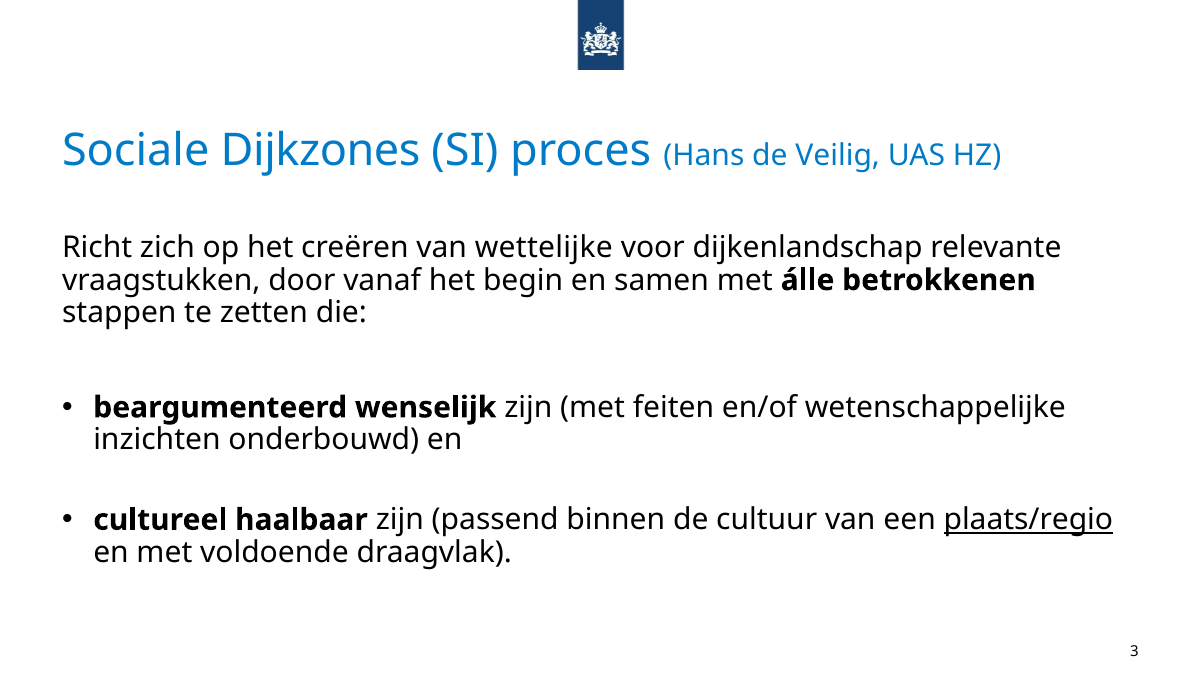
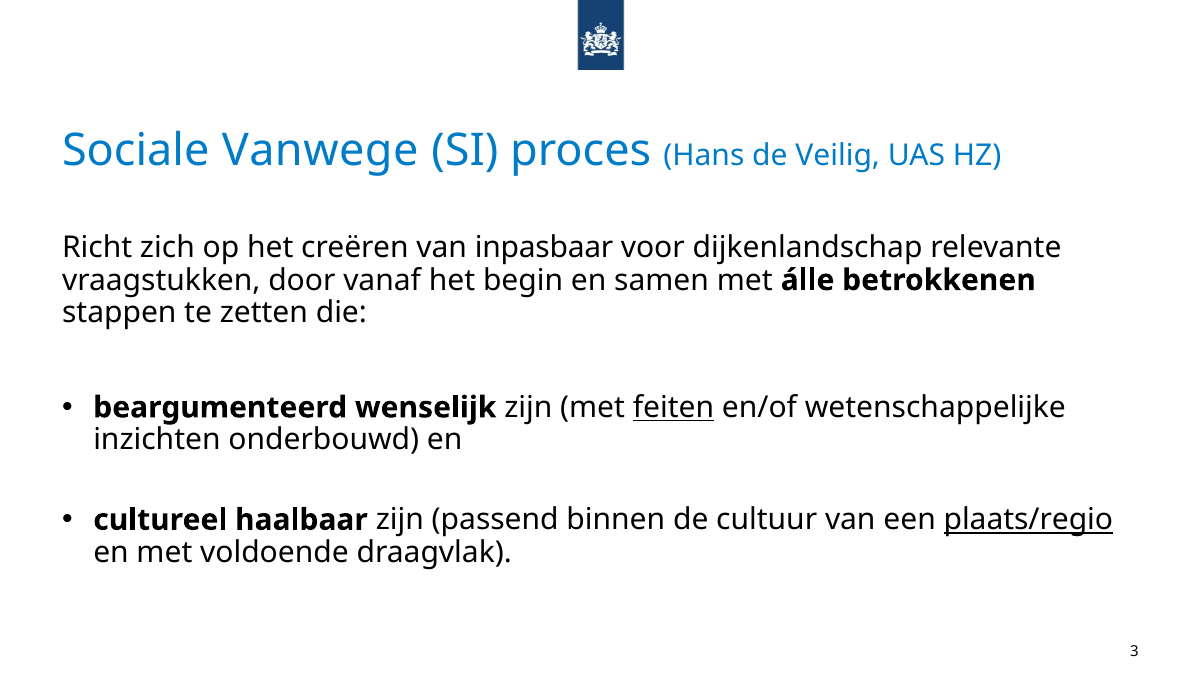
Dijkzones: Dijkzones -> Vanwege
wettelijke: wettelijke -> inpasbaar
feiten underline: none -> present
